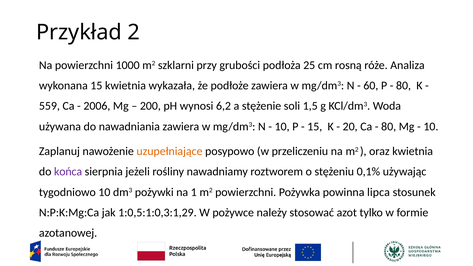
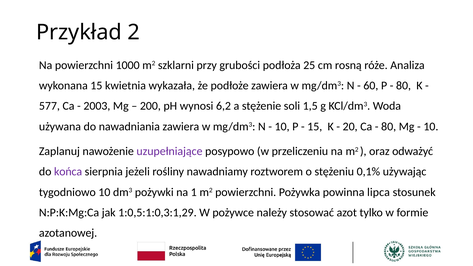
559: 559 -> 577
2006: 2006 -> 2003
uzupełniające colour: orange -> purple
oraz kwietnia: kwietnia -> odważyć
